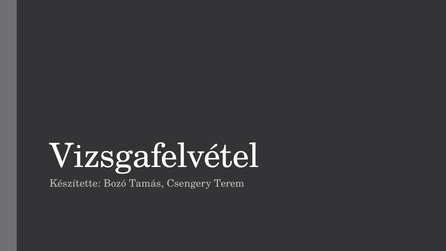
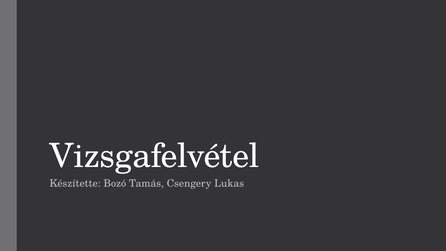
Terem: Terem -> Lukas
